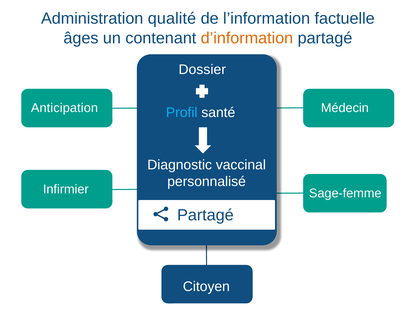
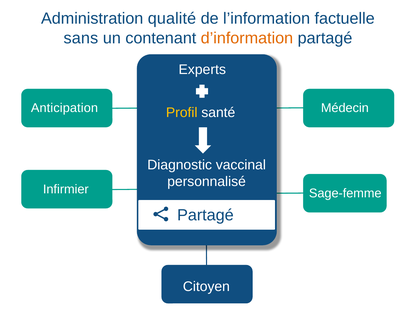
âges: âges -> sans
Dossier: Dossier -> Experts
Profil colour: light blue -> yellow
